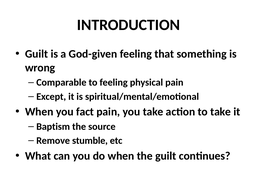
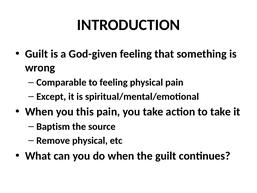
fact: fact -> this
Remove stumble: stumble -> physical
